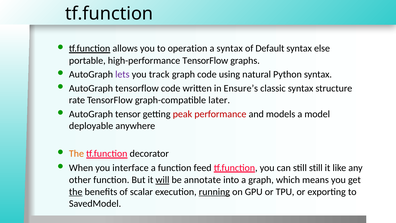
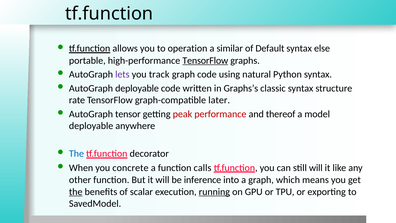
a syntax: syntax -> similar
TensorFlow at (205, 60) underline: none -> present
AutoGraph tensorflow: tensorflow -> deployable
Ensure’s: Ensure’s -> Graphs’s
models: models -> thereof
The at (76, 154) colour: orange -> blue
interface: interface -> concrete
feed: feed -> calls
still still: still -> will
will at (162, 180) underline: present -> none
annotate: annotate -> inference
